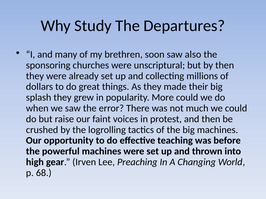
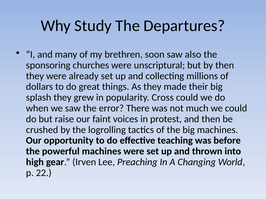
More: More -> Cross
68: 68 -> 22
